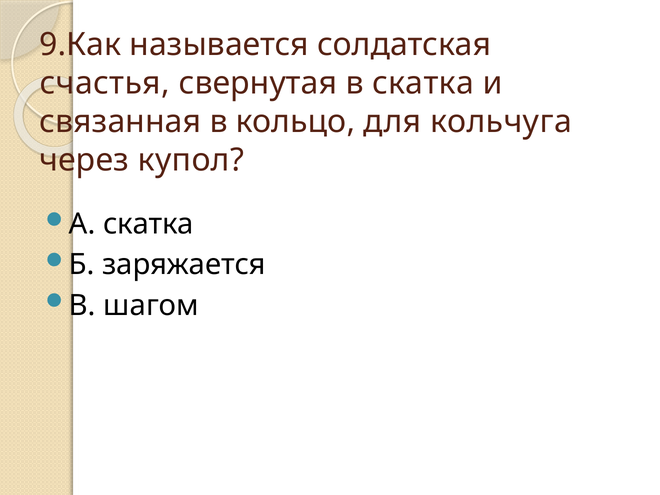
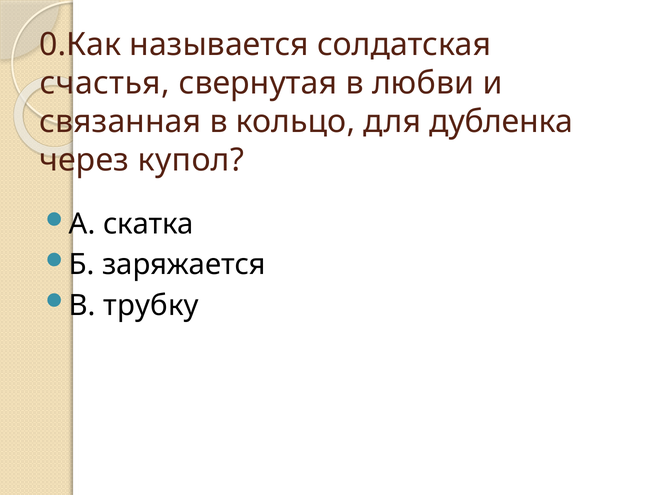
9.Как: 9.Как -> 0.Как
в скатка: скатка -> любви
кольчуга: кольчуга -> дубленка
шагом: шагом -> трубку
